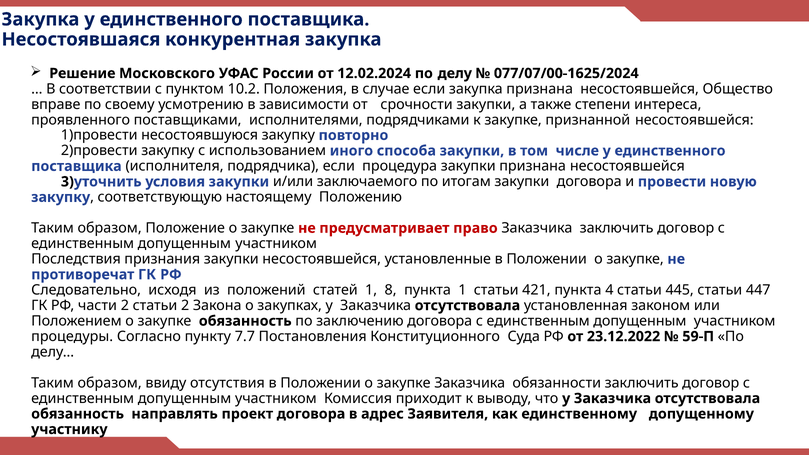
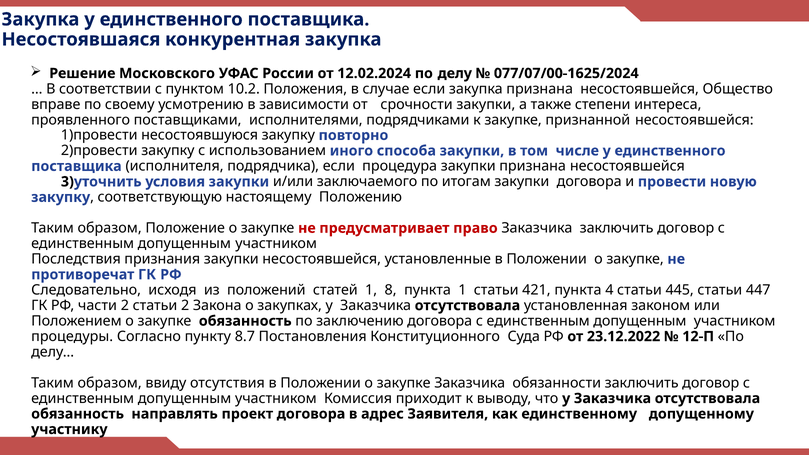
7.7: 7.7 -> 8.7
59-П: 59-П -> 12-П
